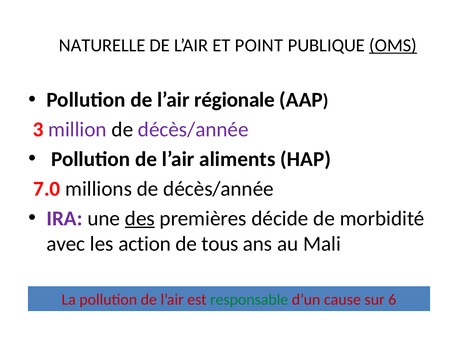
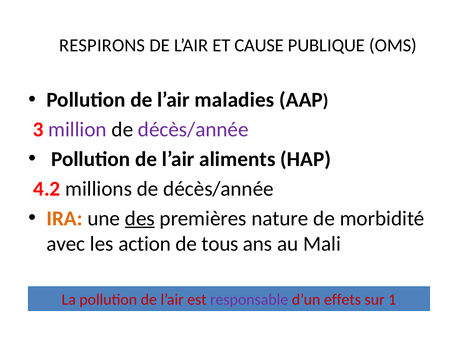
NATURELLE: NATURELLE -> RESPIRONS
POINT: POINT -> CAUSE
OMS underline: present -> none
régionale: régionale -> maladies
7.0: 7.0 -> 4.2
IRA colour: purple -> orange
décide: décide -> nature
responsable colour: green -> purple
cause: cause -> effets
6: 6 -> 1
